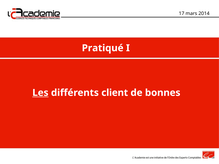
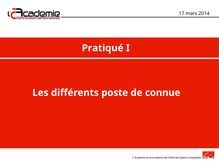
Les underline: present -> none
client: client -> poste
bonnes: bonnes -> connue
